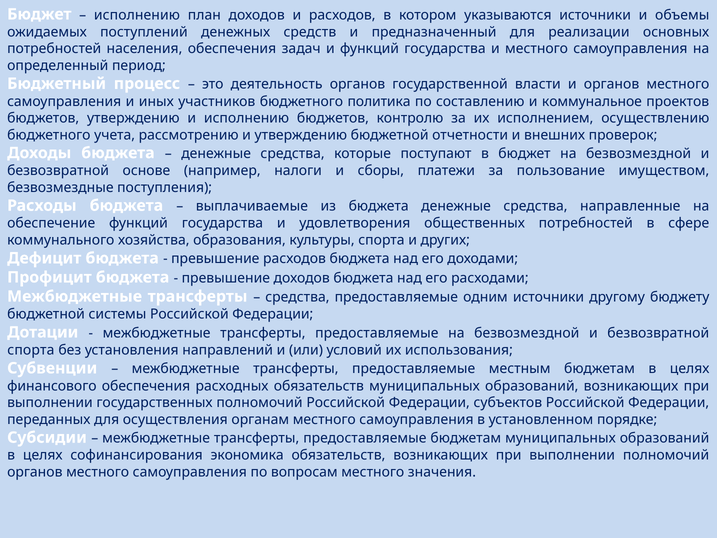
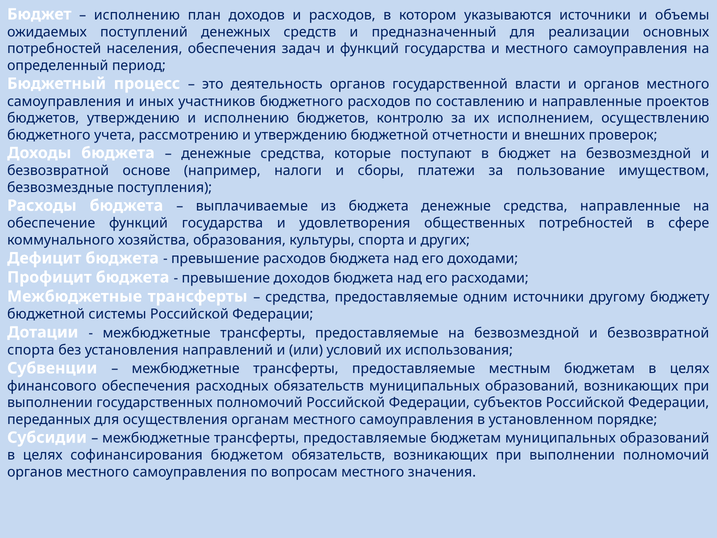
бюджетного политика: политика -> расходов
и коммунальное: коммунальное -> направленные
экономика: экономика -> бюджетом
